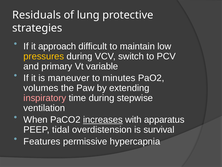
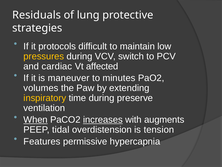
approach: approach -> protocols
primary: primary -> cardiac
variable: variable -> affected
inspiratory colour: pink -> yellow
stepwise: stepwise -> preserve
When underline: none -> present
apparatus: apparatus -> augments
survival: survival -> tension
